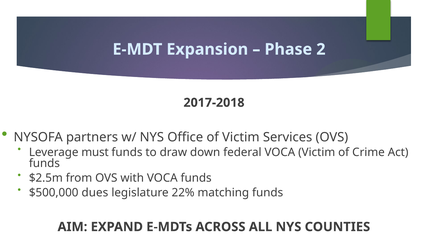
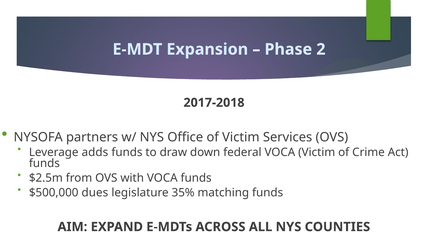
must: must -> adds
22%: 22% -> 35%
